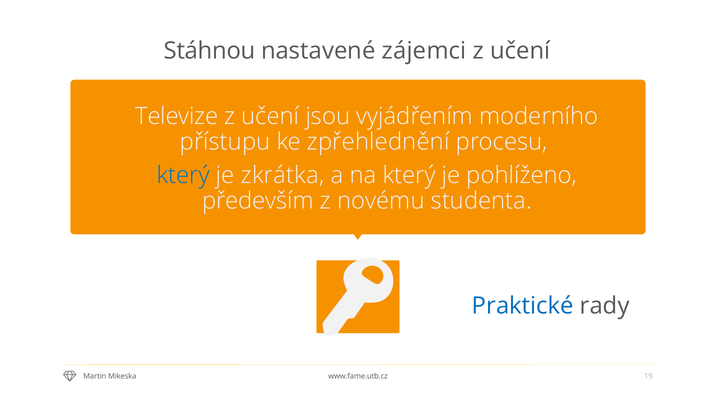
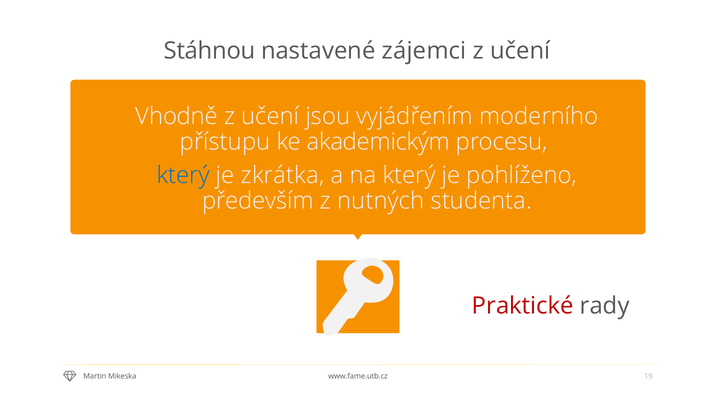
Televize: Televize -> Vhodně
zpřehlednění: zpřehlednění -> akademickým
novému: novému -> nutných
Praktické colour: blue -> red
